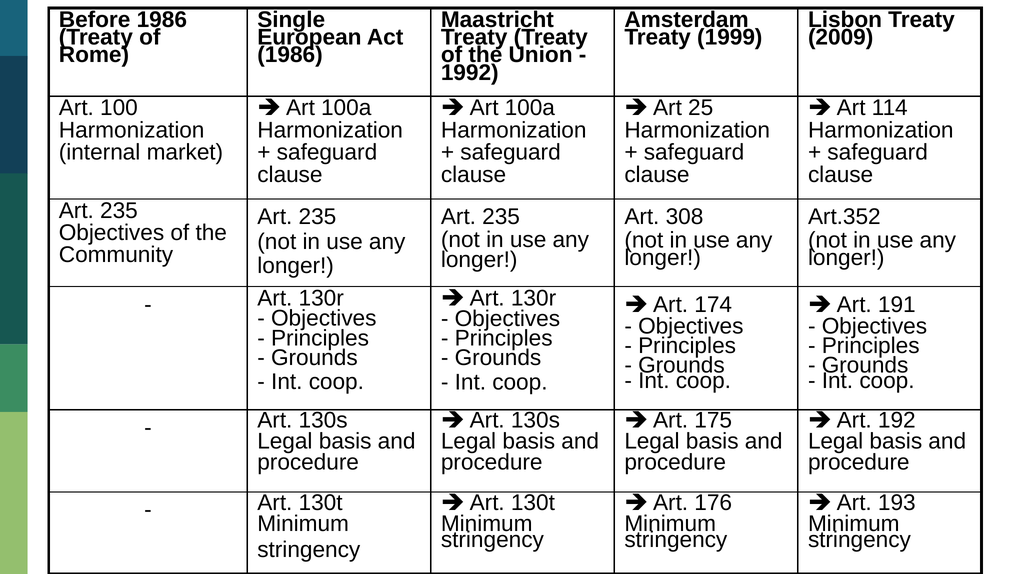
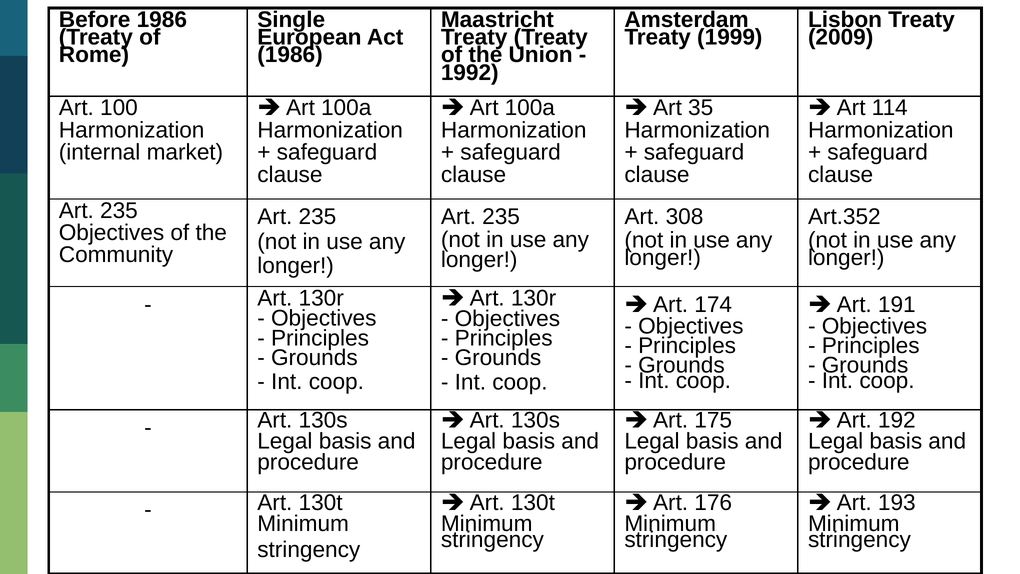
25: 25 -> 35
